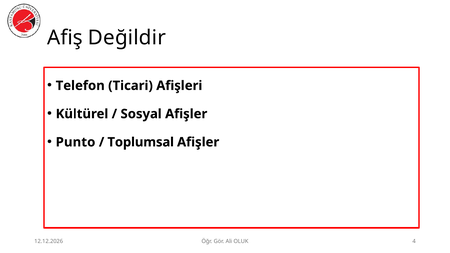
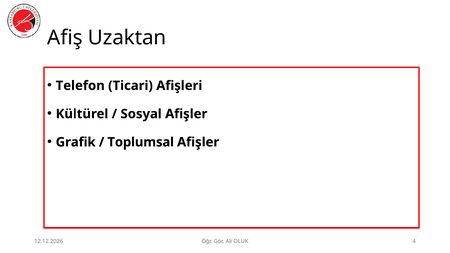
Değildir: Değildir -> Uzaktan
Punto: Punto -> Grafik
